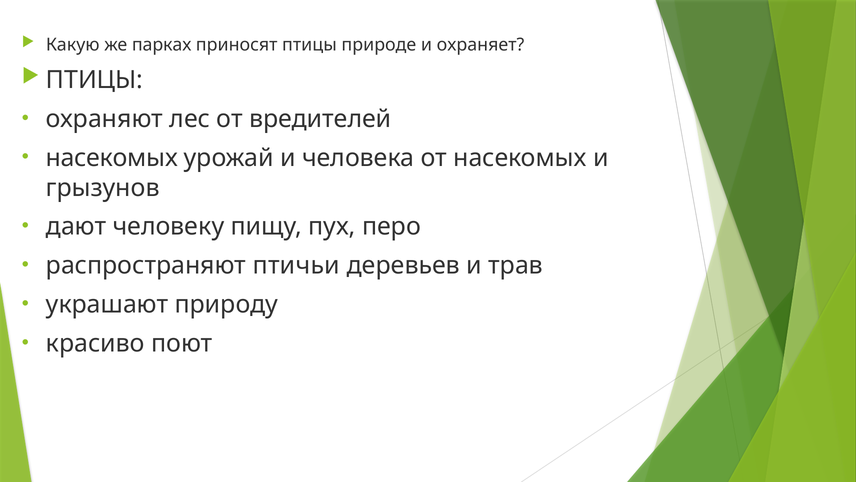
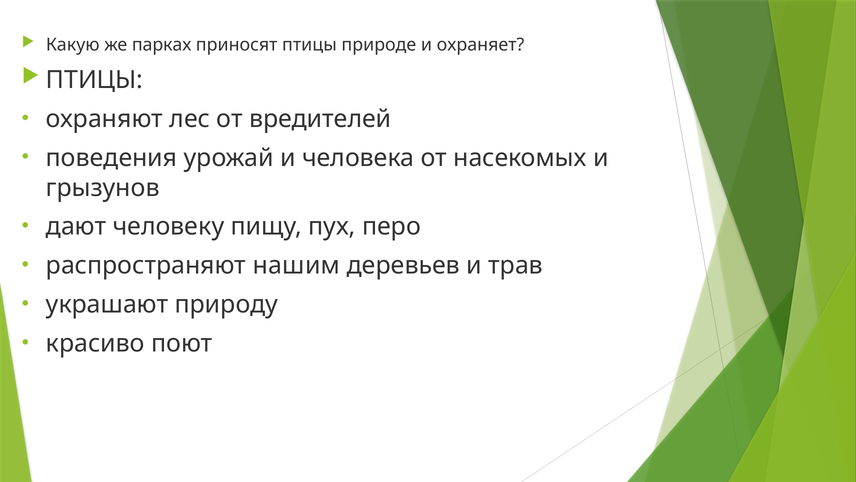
насекомых at (112, 158): насекомых -> поведения
птичьи: птичьи -> нашим
